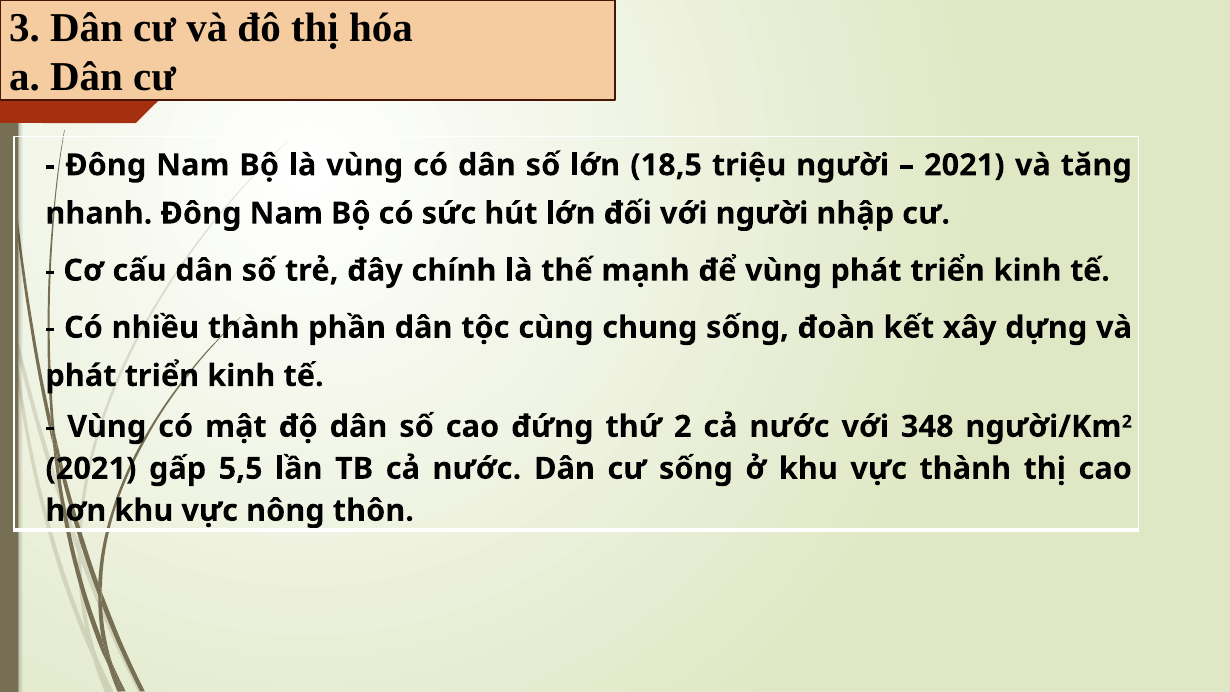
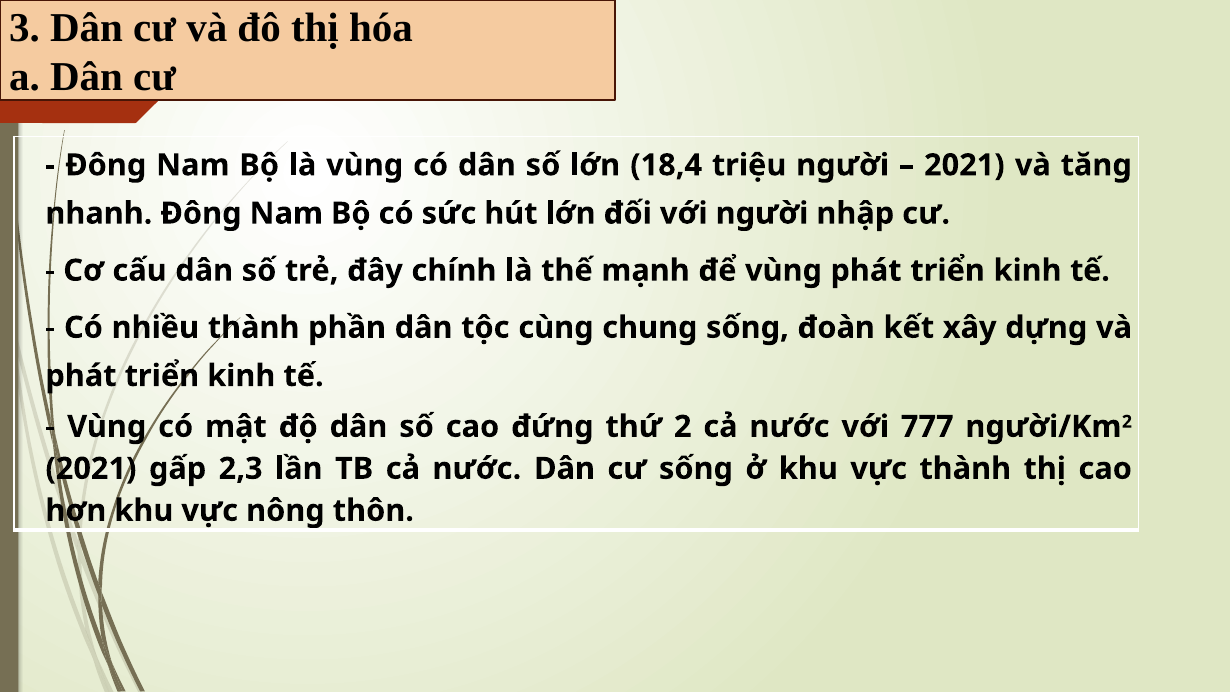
18,5: 18,5 -> 18,4
348: 348 -> 777
5,5: 5,5 -> 2,3
